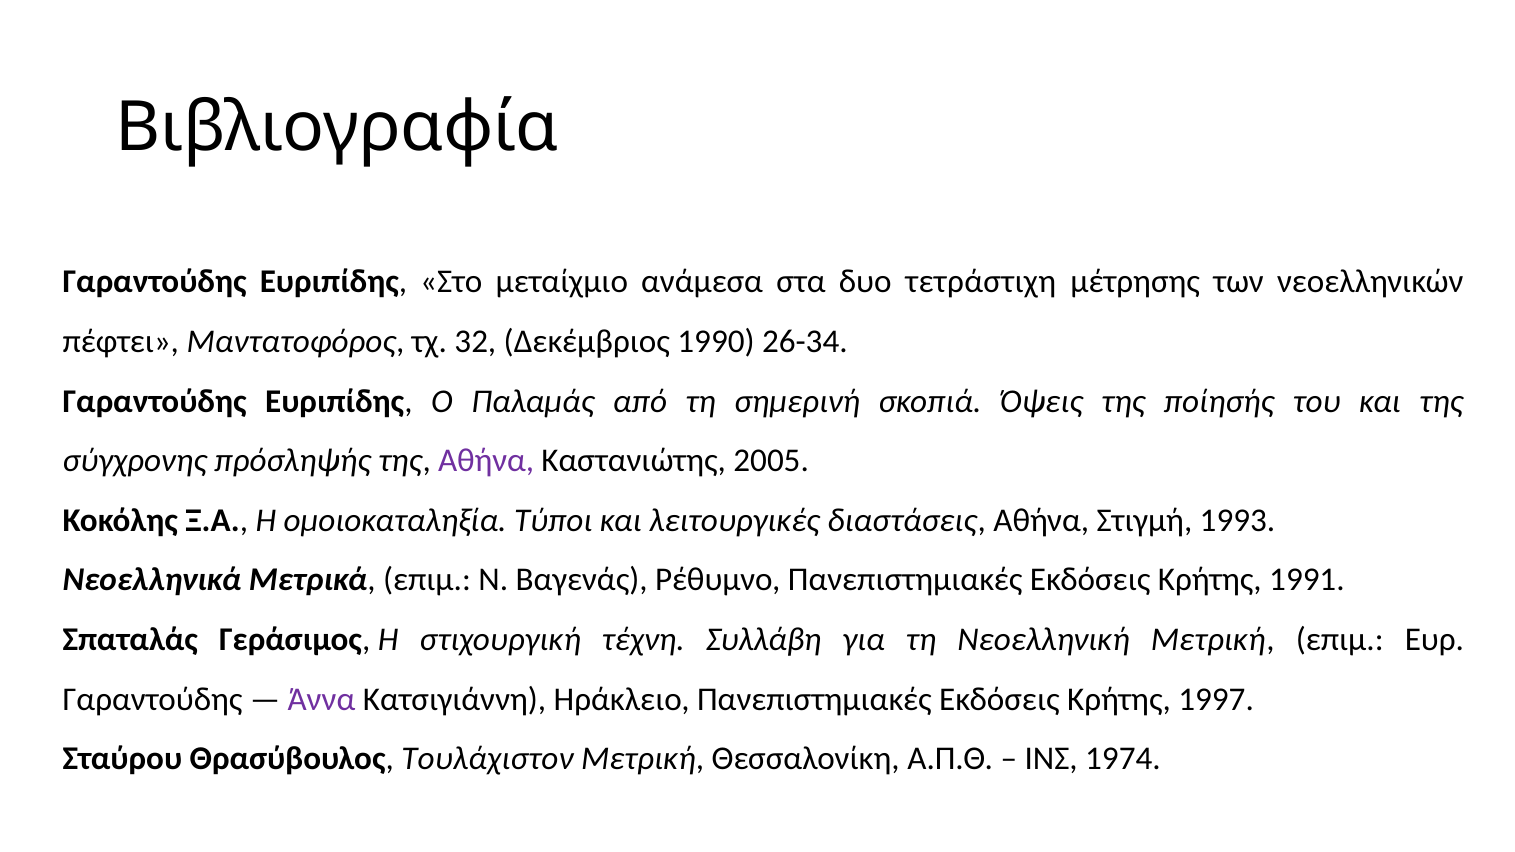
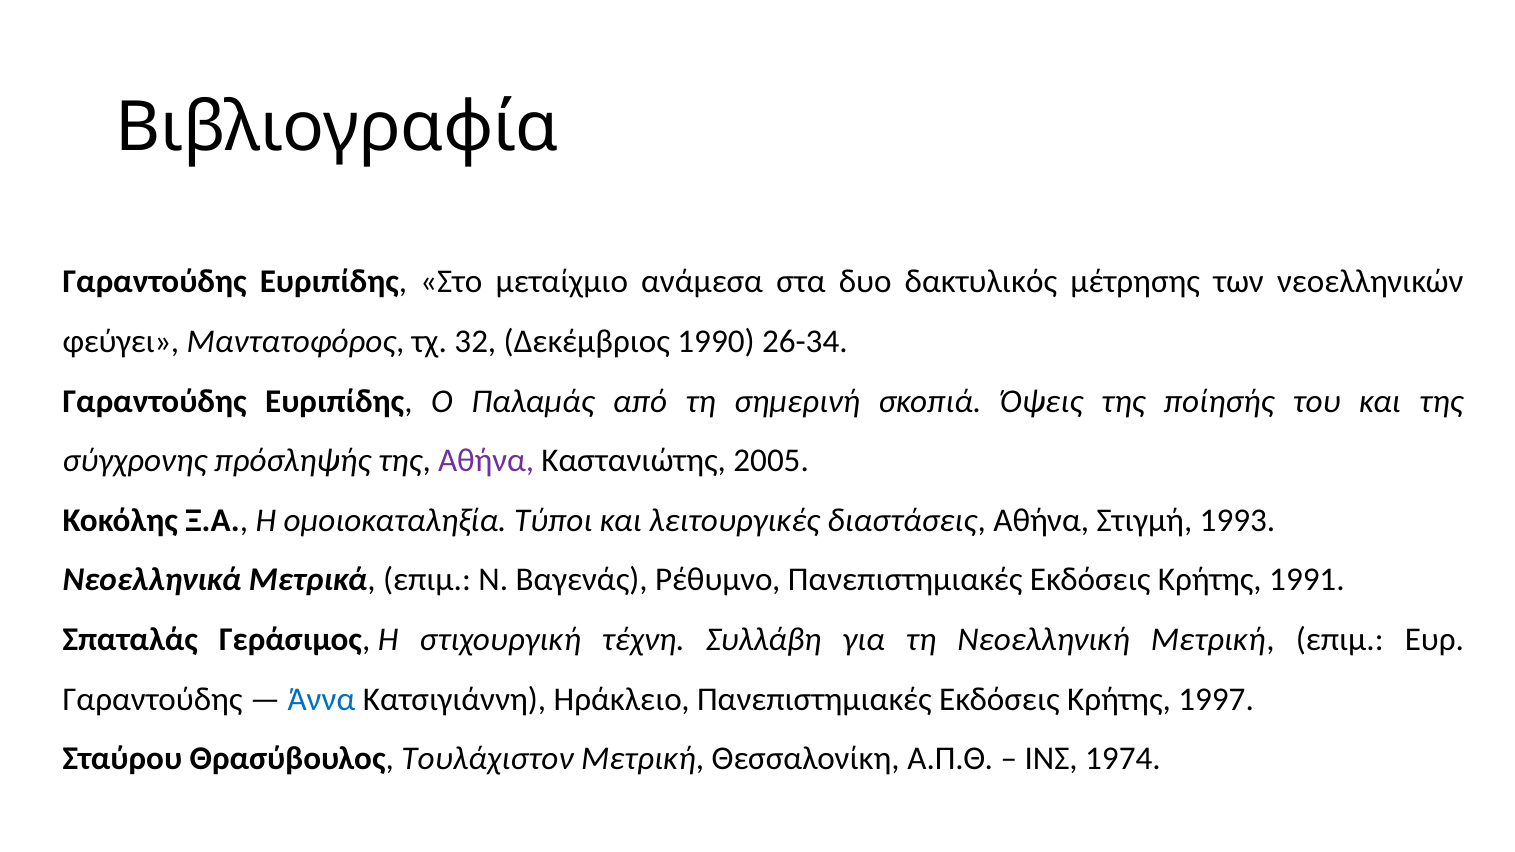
τετράστιχη: τετράστιχη -> δακτυλικός
πέφτει: πέφτει -> φεύγει
Άννα colour: purple -> blue
